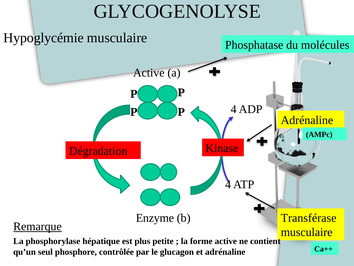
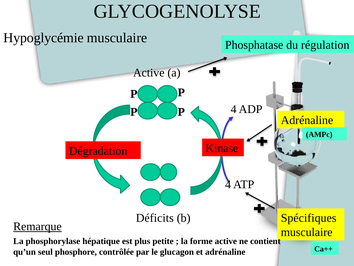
molécules: molécules -> régulation
Enzyme: Enzyme -> Déficits
Transférase: Transférase -> Spécifiques
